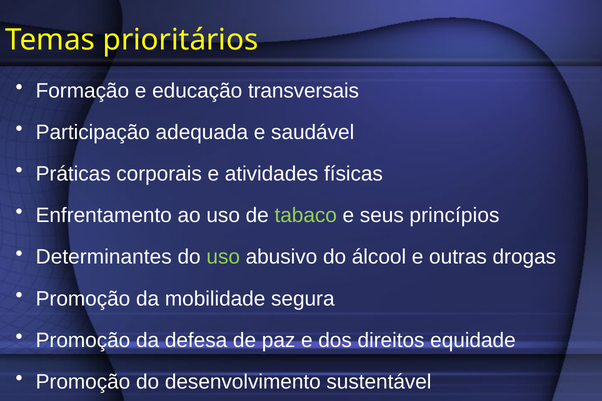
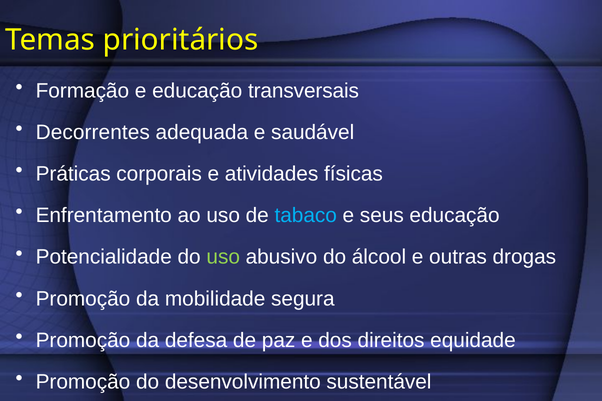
Participação: Participação -> Decorrentes
tabaco colour: light green -> light blue
seus princípios: princípios -> educação
Determinantes: Determinantes -> Potencialidade
